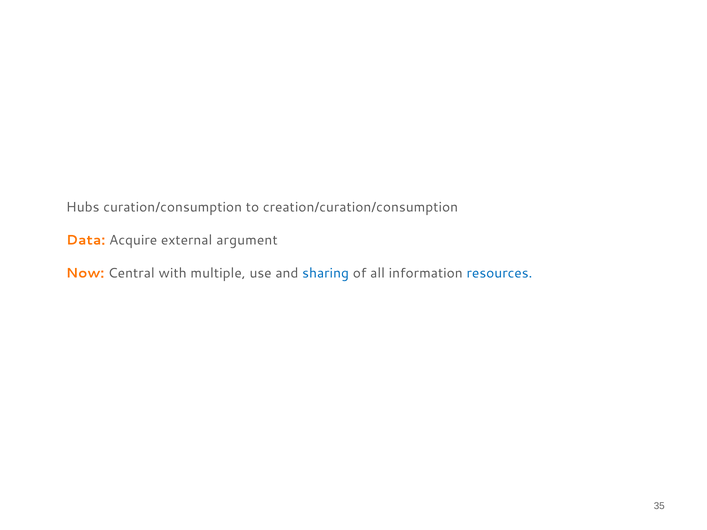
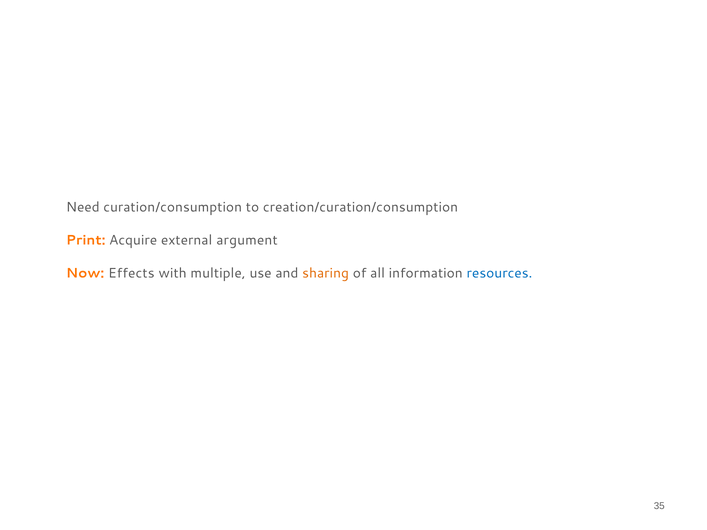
Hubs: Hubs -> Need
Data: Data -> Print
Central: Central -> Effects
sharing colour: blue -> orange
